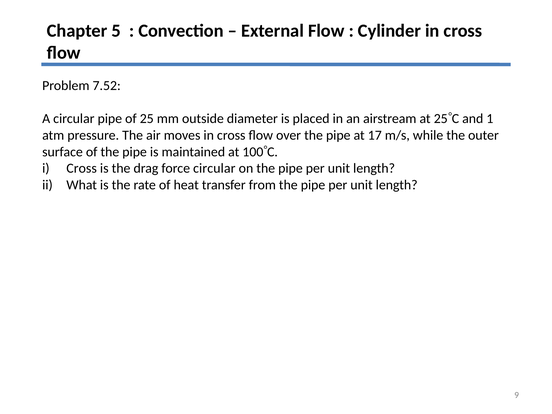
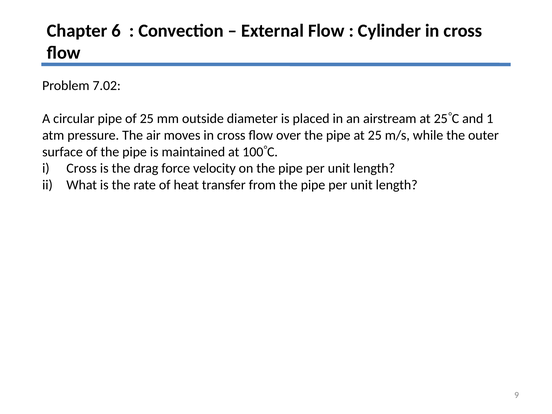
5: 5 -> 6
7.52: 7.52 -> 7.02
at 17: 17 -> 25
force circular: circular -> velocity
